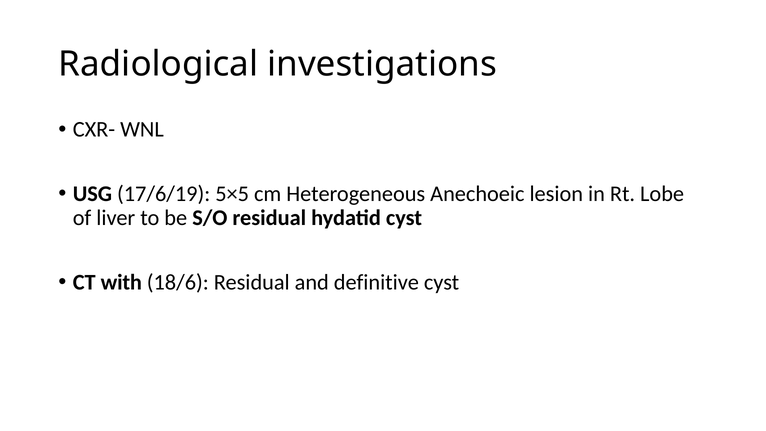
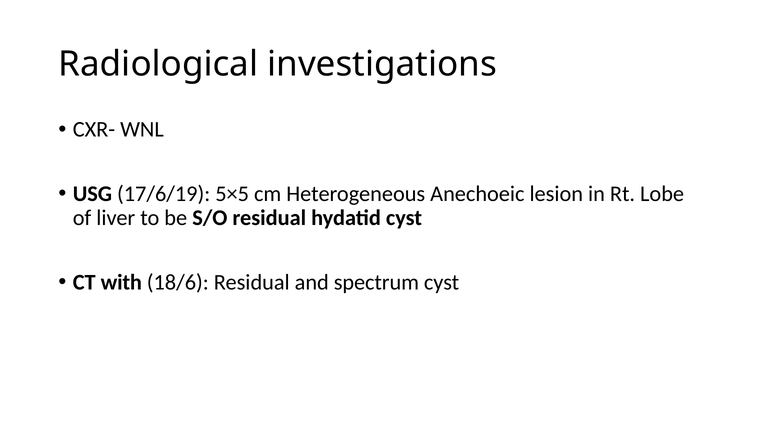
definitive: definitive -> spectrum
